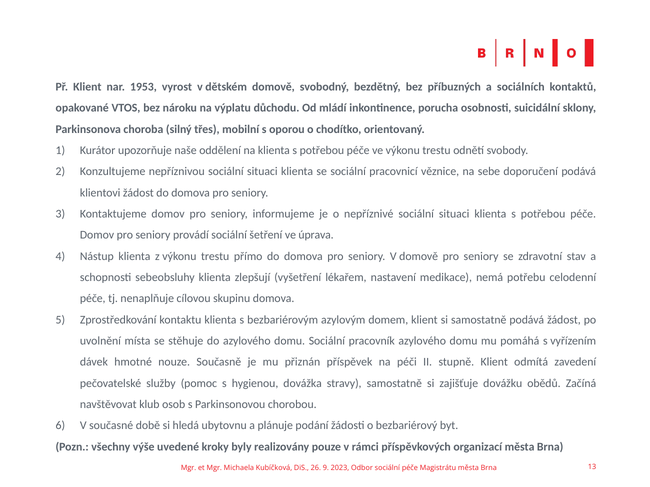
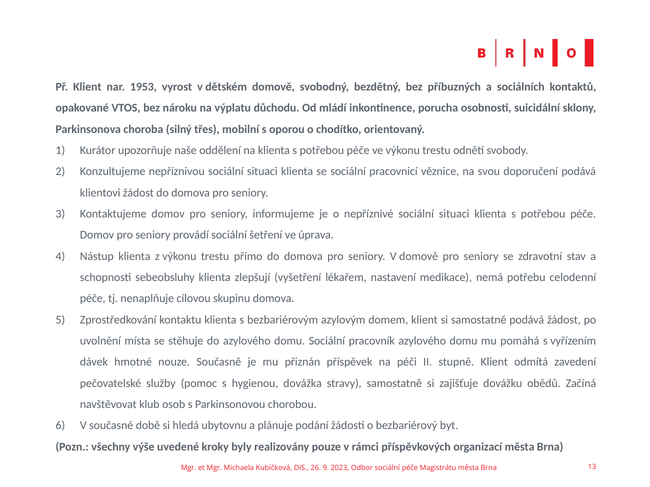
sebe: sebe -> svou
